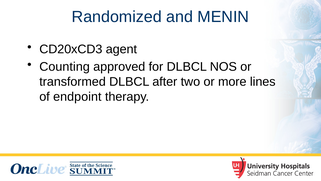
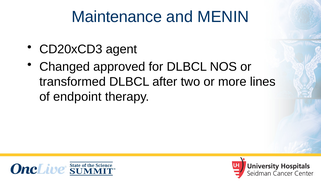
Randomized: Randomized -> Maintenance
Counting: Counting -> Changed
